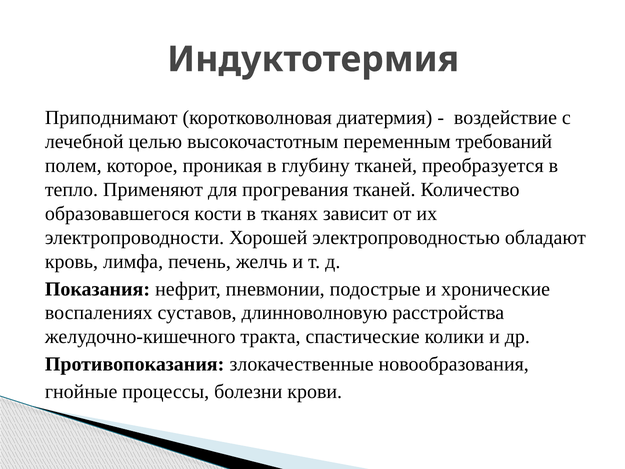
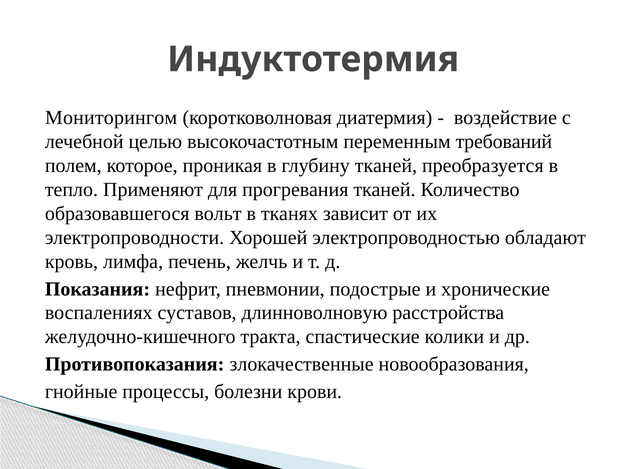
Приподнимают: Приподнимают -> Мониторингом
кости: кости -> вольт
